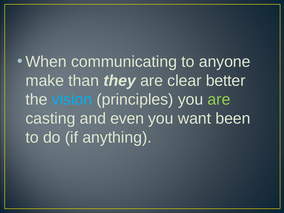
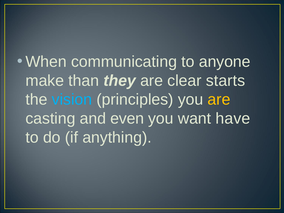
better: better -> starts
are at (219, 100) colour: light green -> yellow
been: been -> have
